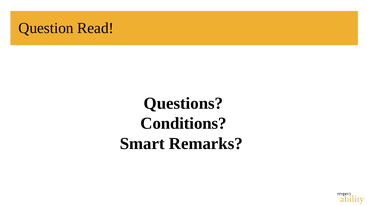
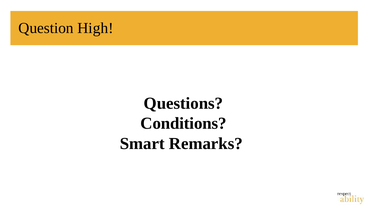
Read: Read -> High
